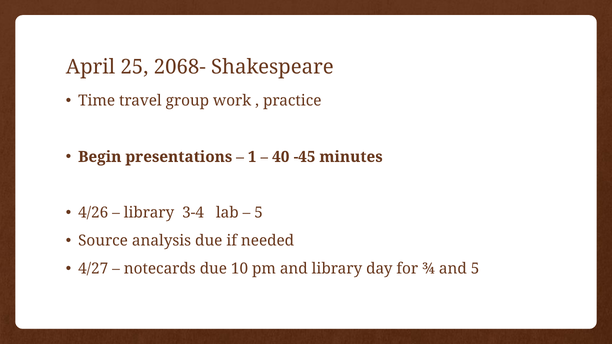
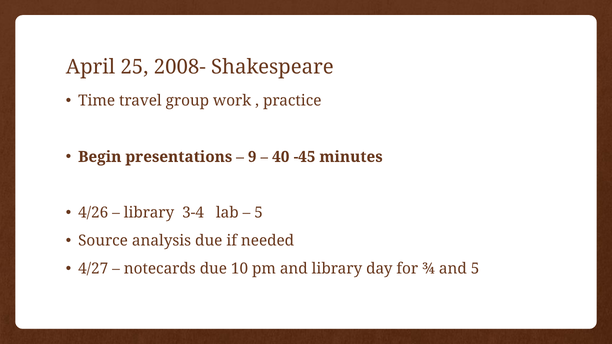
2068-: 2068- -> 2008-
1: 1 -> 9
